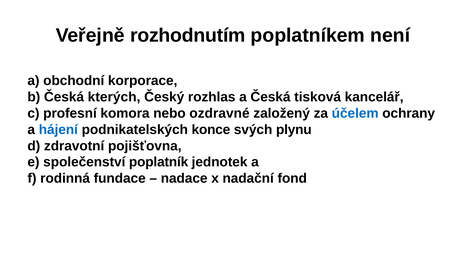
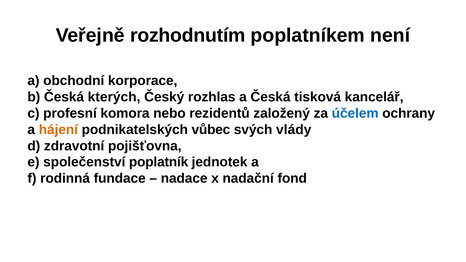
ozdravné: ozdravné -> rezidentů
hájení colour: blue -> orange
konce: konce -> vůbec
plynu: plynu -> vlády
